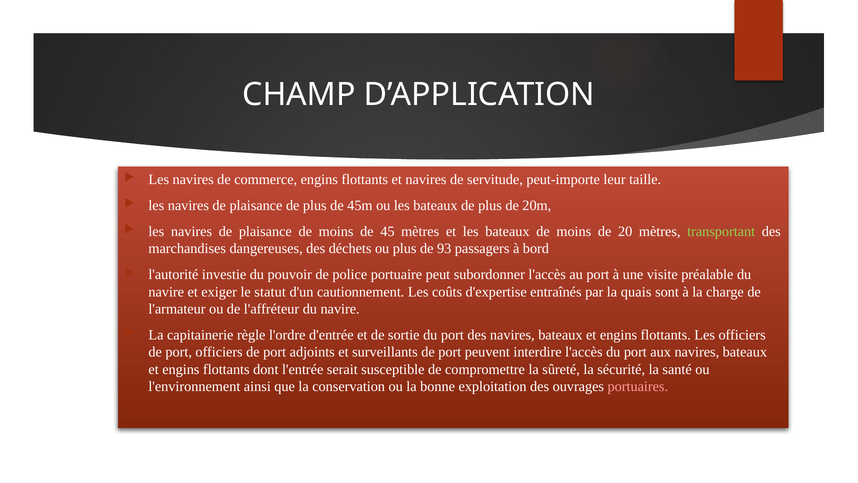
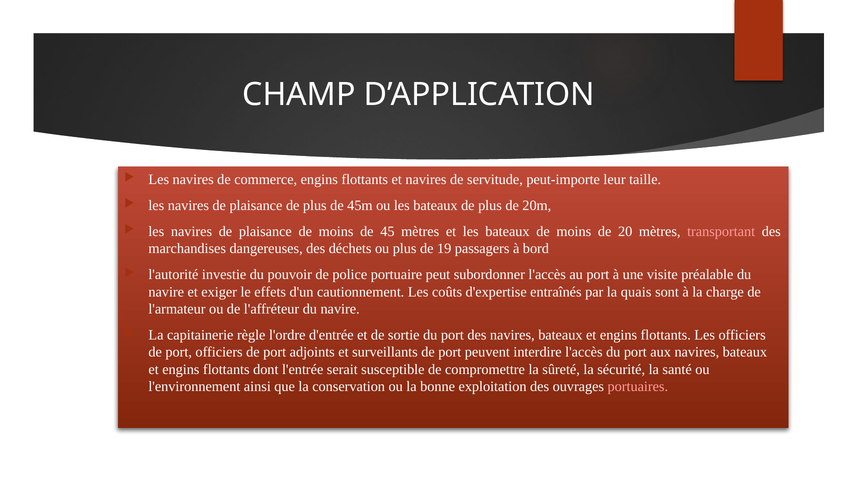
transportant colour: light green -> pink
93: 93 -> 19
statut: statut -> effets
